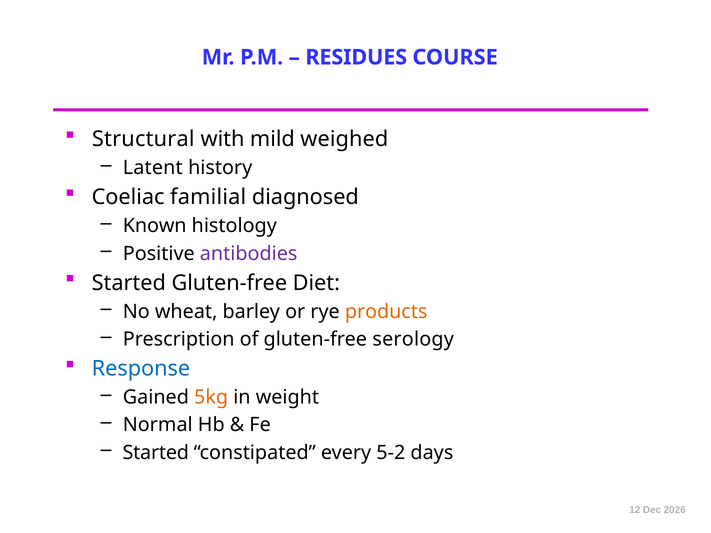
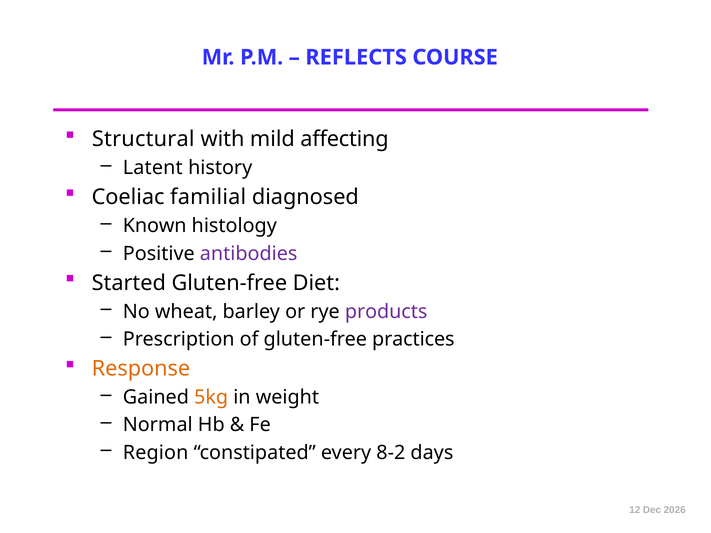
RESIDUES: RESIDUES -> REFLECTS
weighed: weighed -> affecting
products colour: orange -> purple
serology: serology -> practices
Response colour: blue -> orange
Started at (156, 453): Started -> Region
5-2: 5-2 -> 8-2
